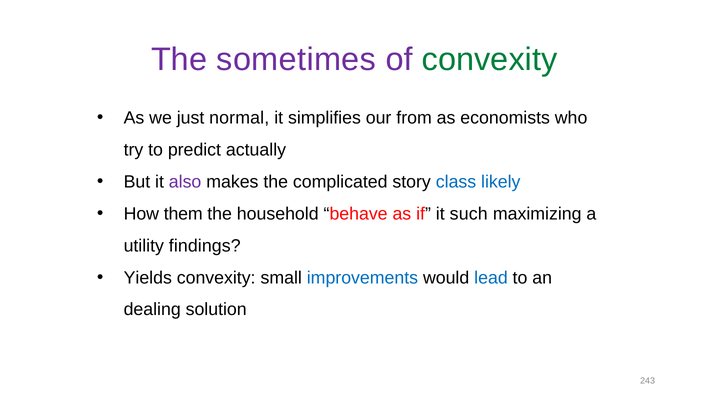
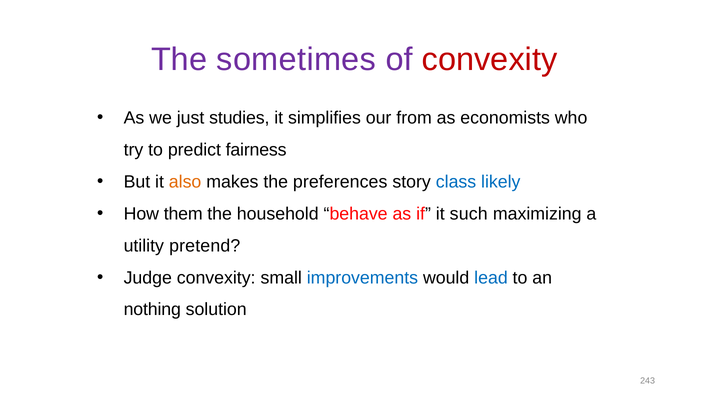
convexity at (490, 60) colour: green -> red
normal: normal -> studies
actually: actually -> fairness
also colour: purple -> orange
complicated: complicated -> preferences
findings: findings -> pretend
Yields: Yields -> Judge
dealing: dealing -> nothing
